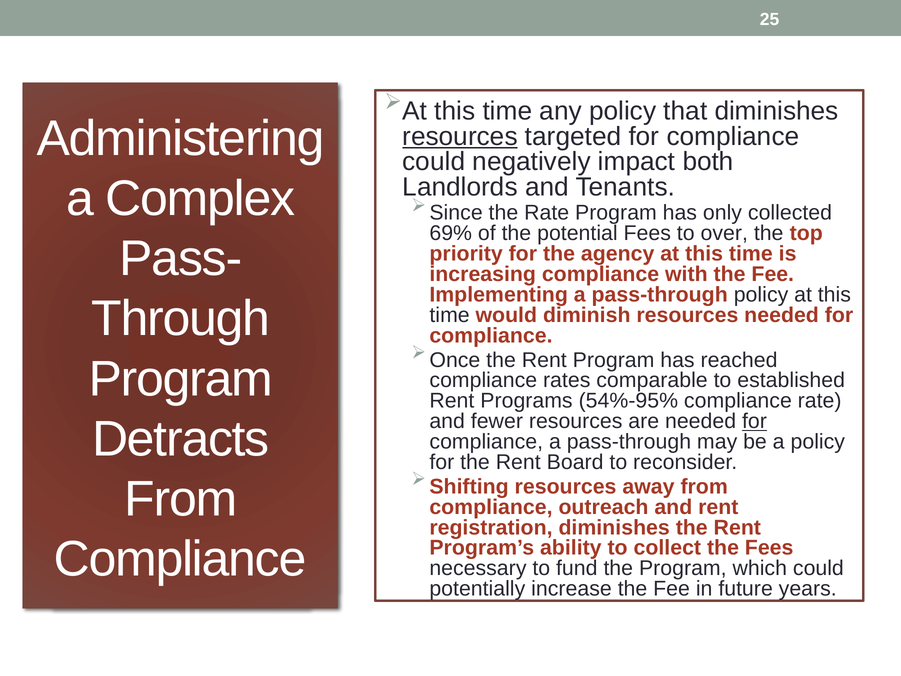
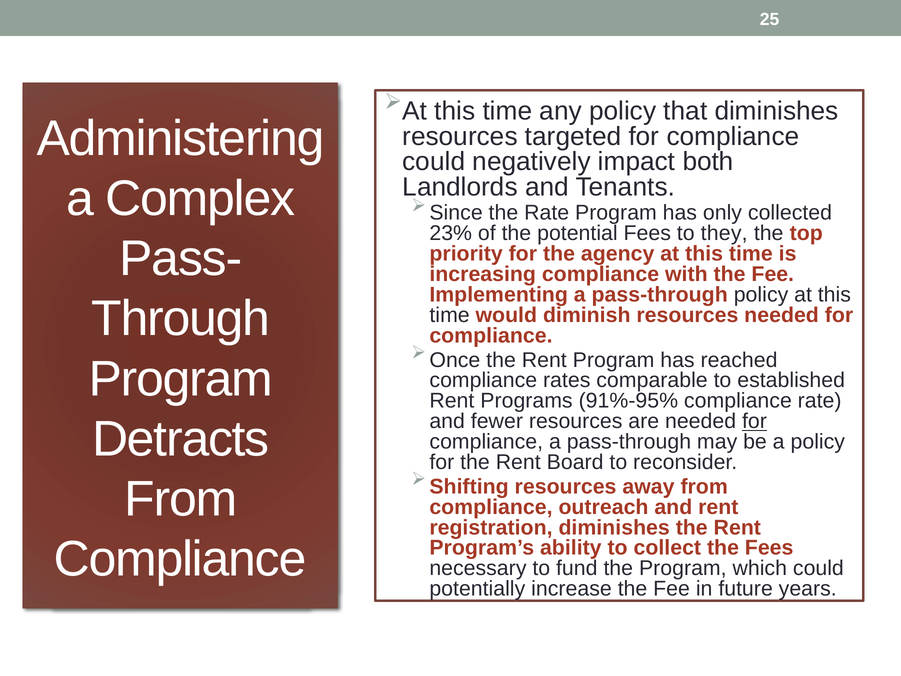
resources at (460, 136) underline: present -> none
69%: 69% -> 23%
over: over -> they
54%-95%: 54%-95% -> 91%-95%
